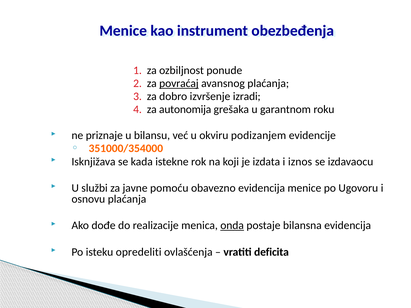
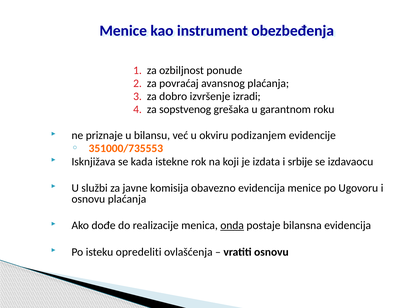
povraćaj underline: present -> none
autonomija: autonomija -> sopstvenog
351000/354000: 351000/354000 -> 351000/735553
iznos: iznos -> srbije
pomoću: pomoću -> komisija
vratiti deficita: deficita -> osnovu
